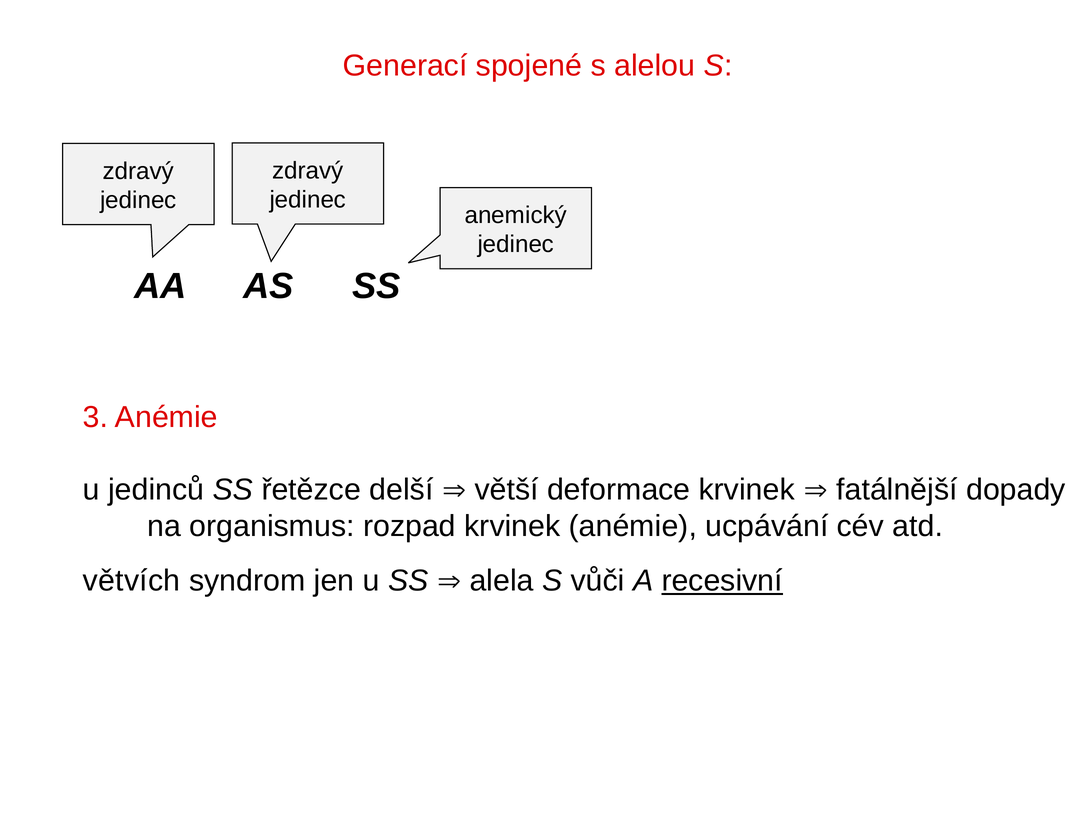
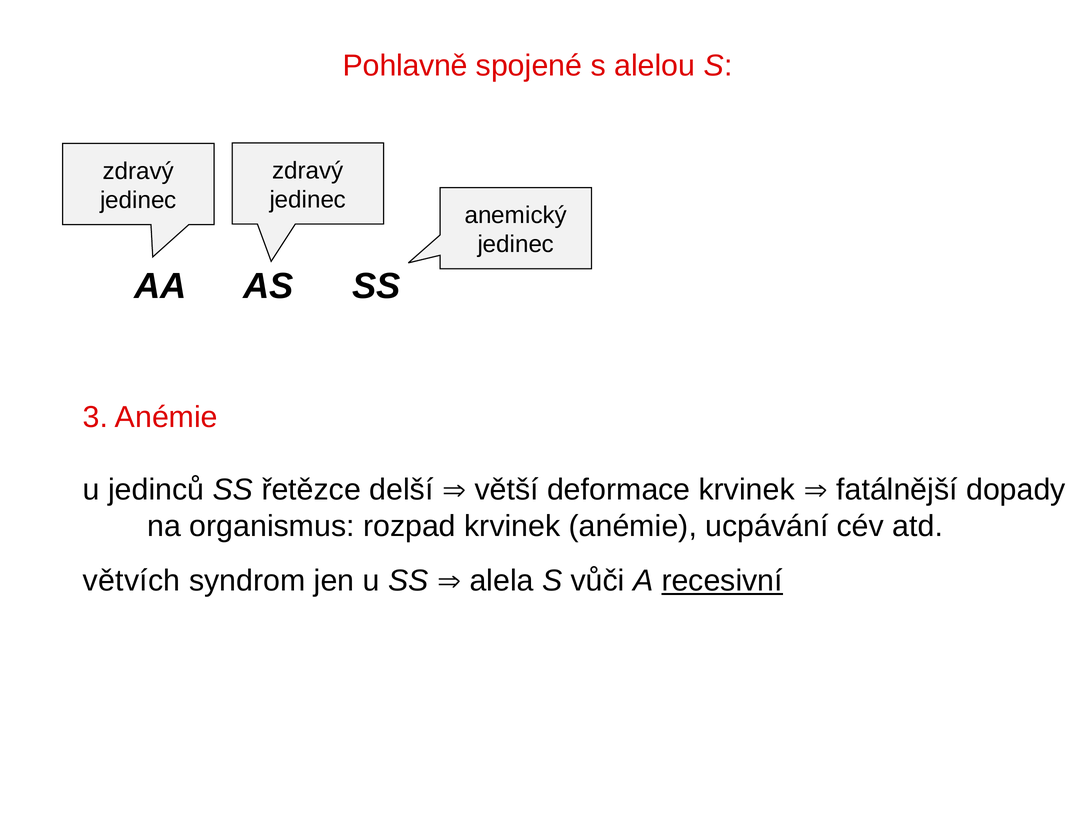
Generací: Generací -> Pohlavně
